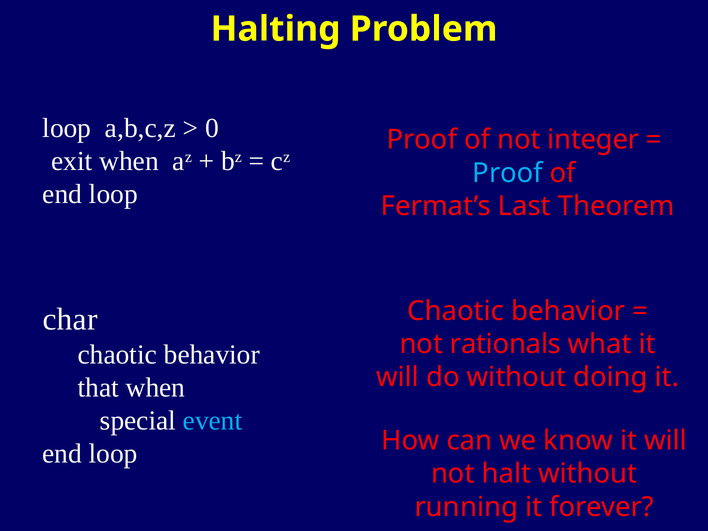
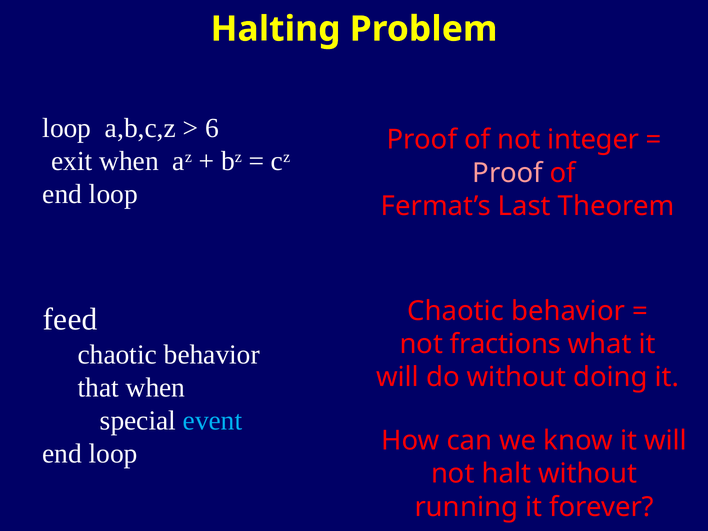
0: 0 -> 6
Proof at (508, 173) colour: light blue -> pink
char: char -> feed
rationals: rationals -> fractions
